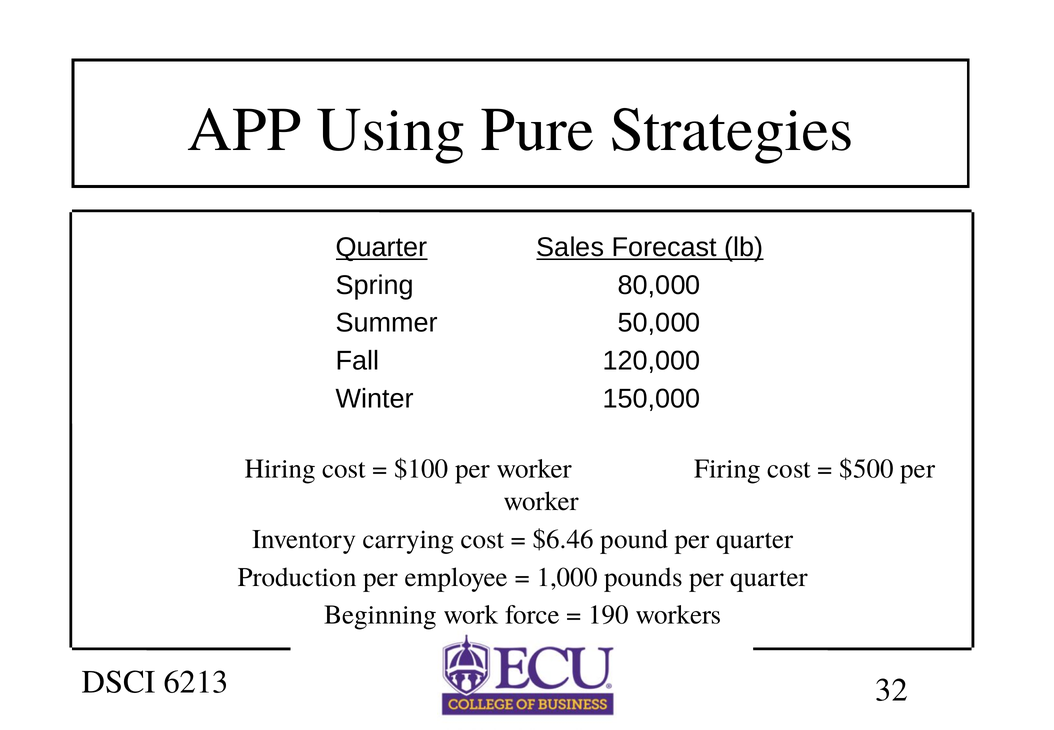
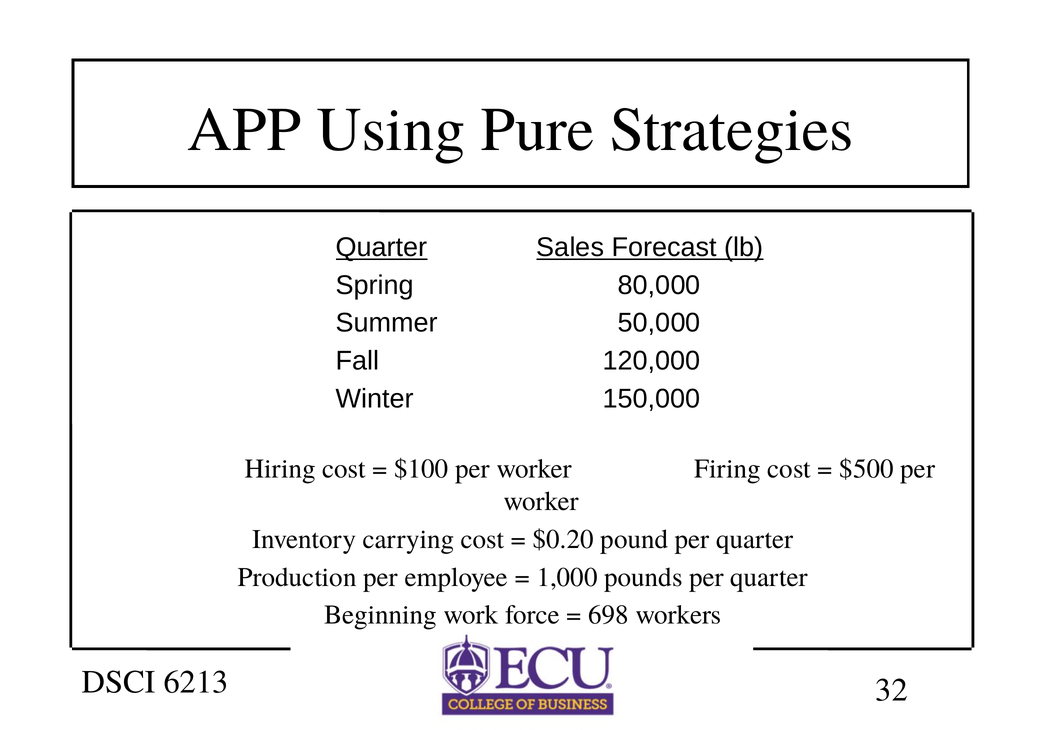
$6.46: $6.46 -> $0.20
190: 190 -> 698
